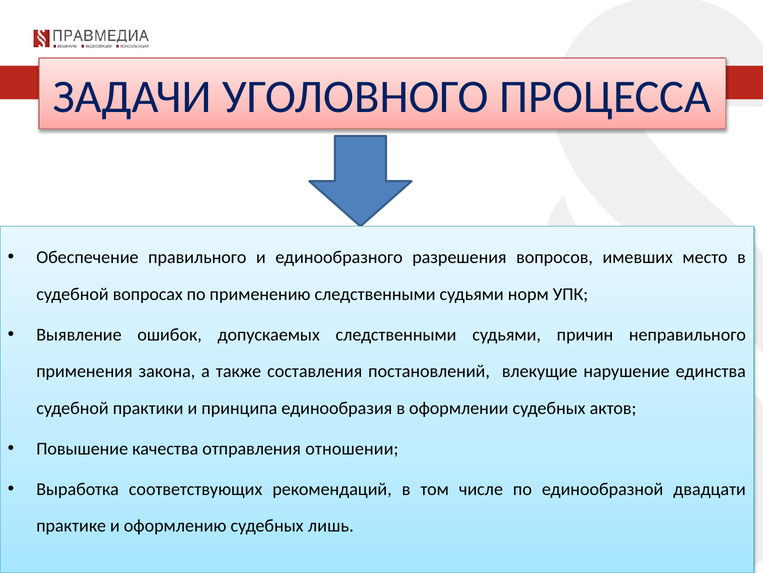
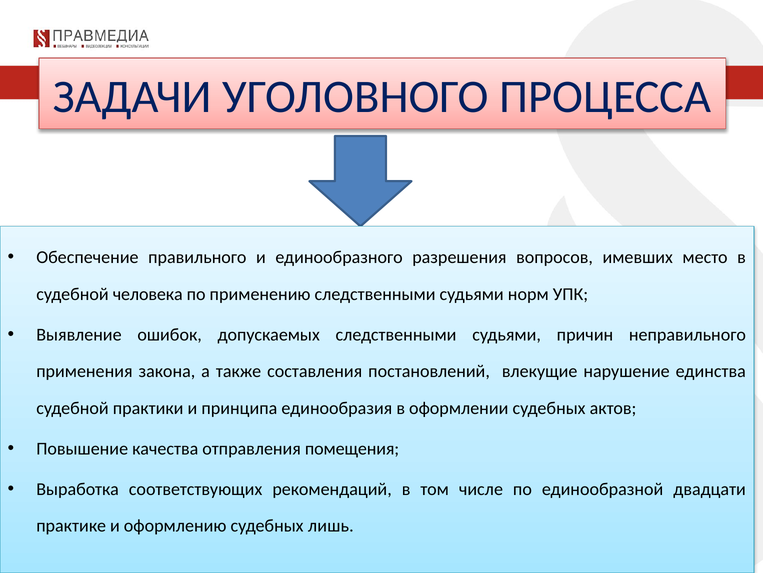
вопросах: вопросах -> человека
отношении: отношении -> помещения
